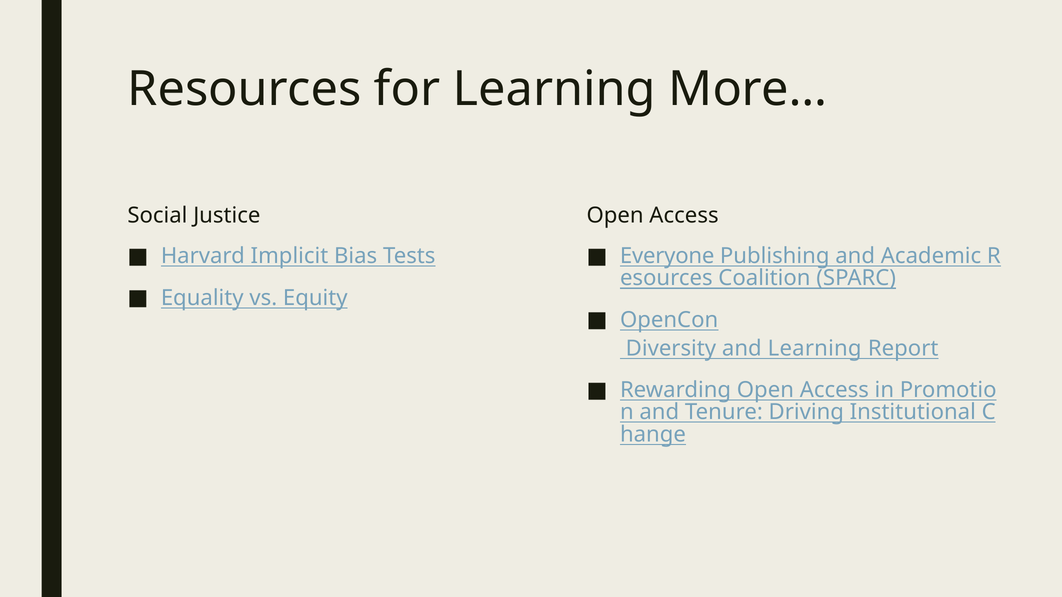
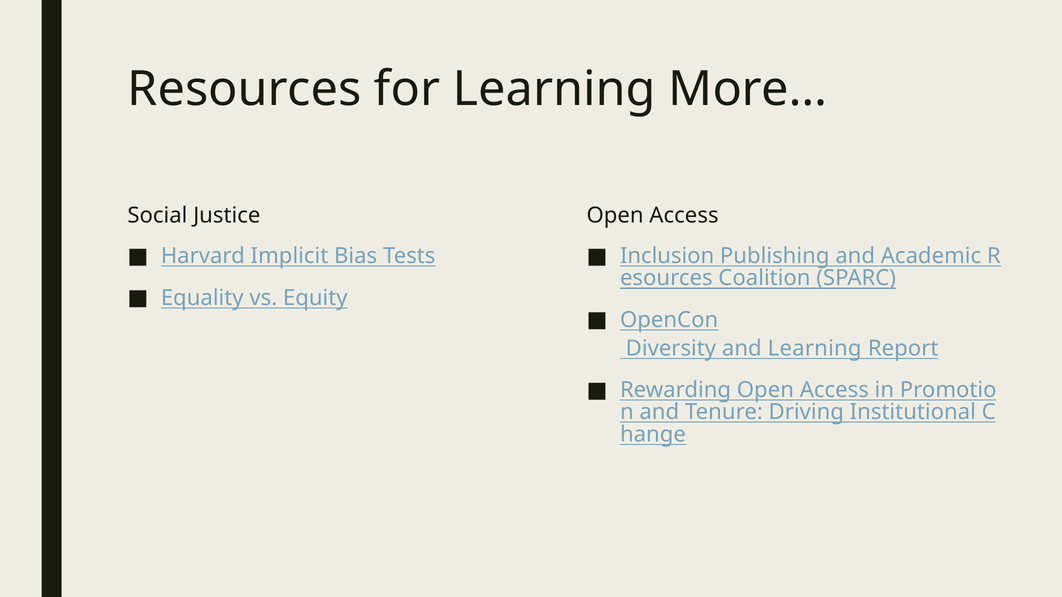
Everyone: Everyone -> Inclusion
